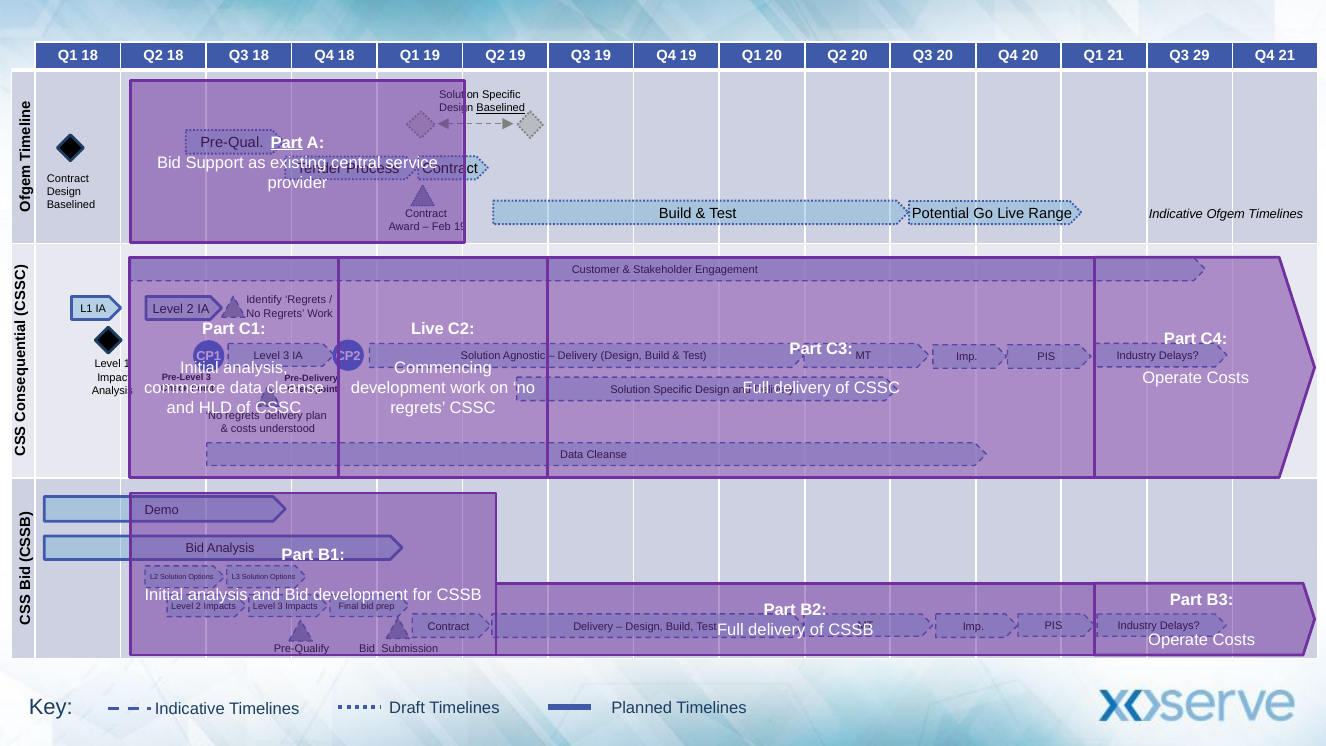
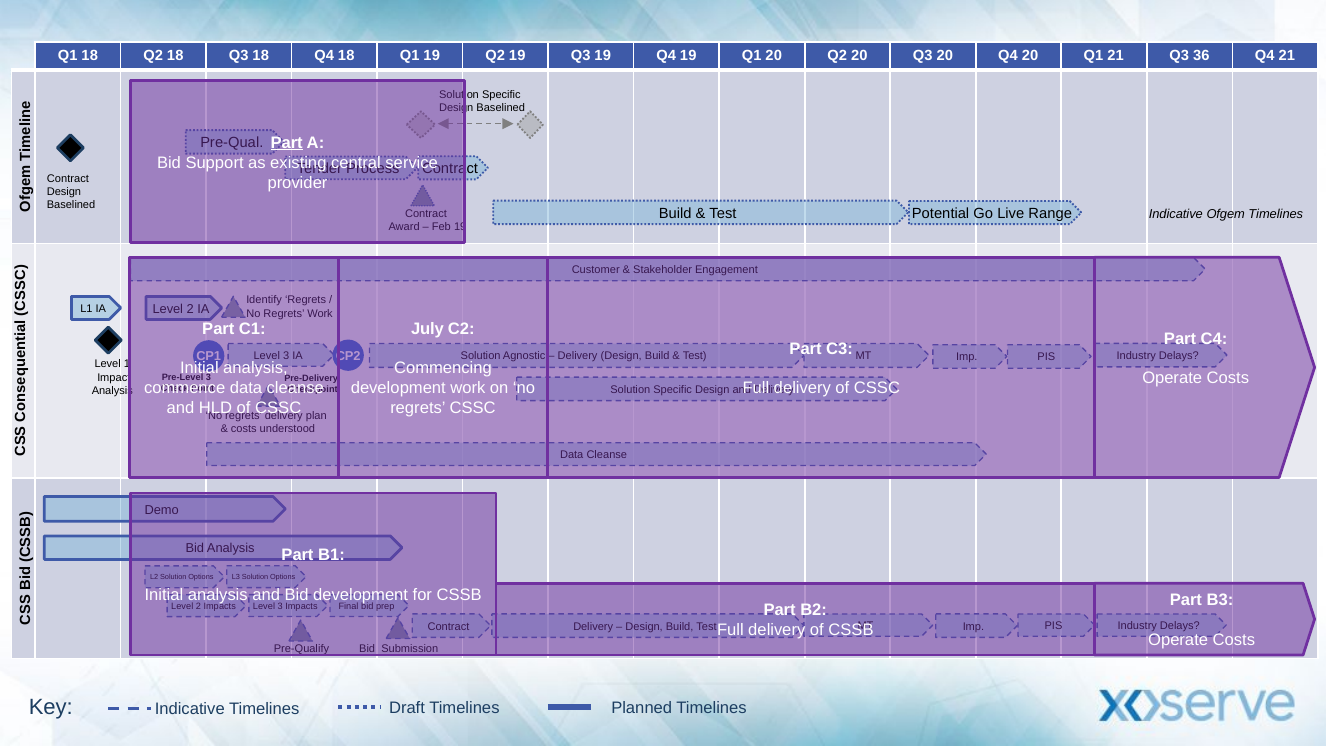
29: 29 -> 36
Baselined at (501, 108) underline: present -> none
Live at (427, 329): Live -> July
